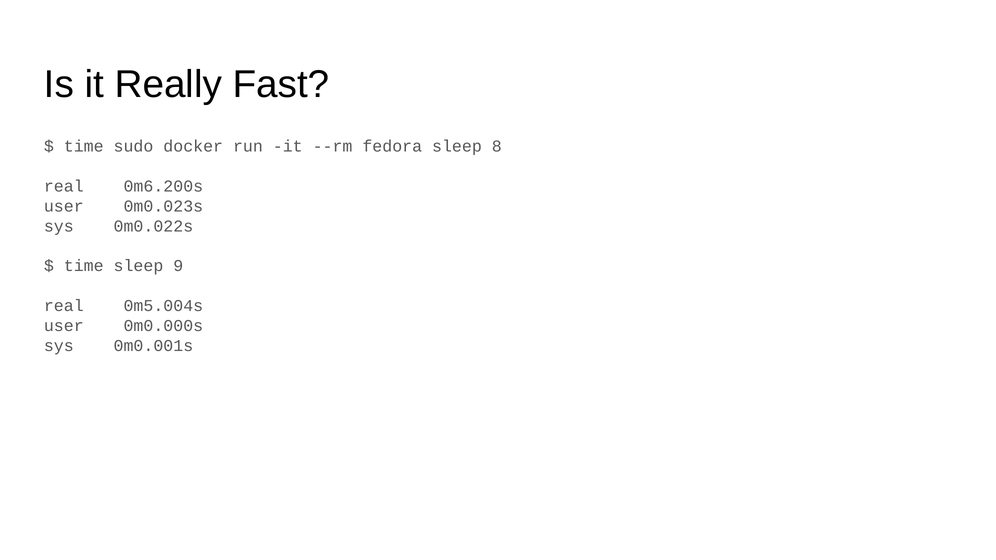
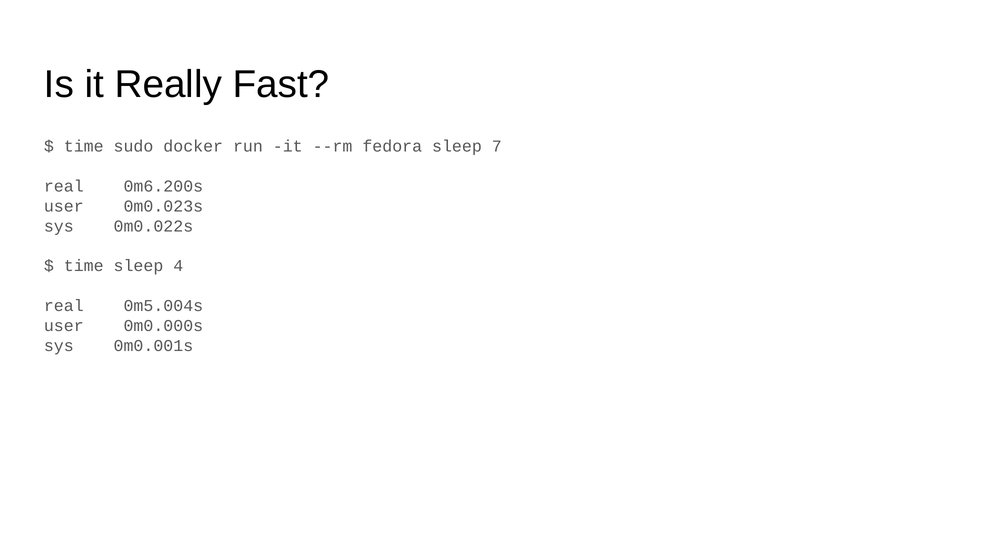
8: 8 -> 7
9: 9 -> 4
